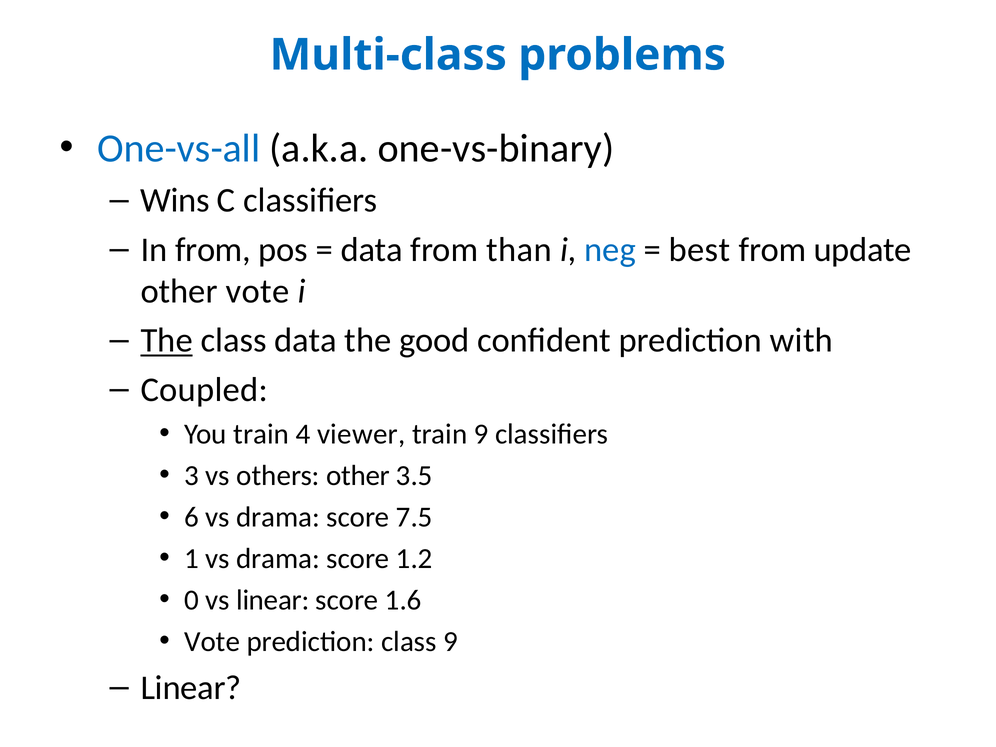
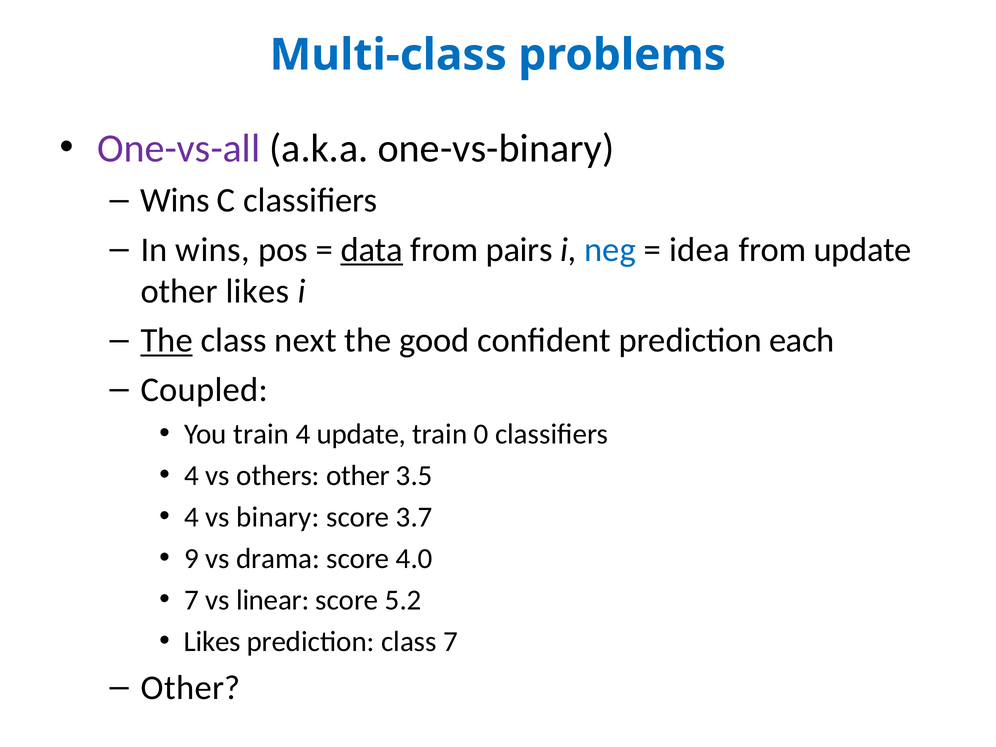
One-vs-all colour: blue -> purple
In from: from -> wins
data at (372, 250) underline: none -> present
than: than -> pairs
best: best -> idea
other vote: vote -> likes
class data: data -> next
with: with -> each
4 viewer: viewer -> update
train 9: 9 -> 0
3 at (192, 476): 3 -> 4
6 at (192, 517): 6 -> 4
drama at (278, 517): drama -> binary
7.5: 7.5 -> 3.7
1: 1 -> 9
1.2: 1.2 -> 4.0
0 at (192, 600): 0 -> 7
1.6: 1.6 -> 5.2
Vote at (212, 642): Vote -> Likes
class 9: 9 -> 7
Linear at (191, 688): Linear -> Other
